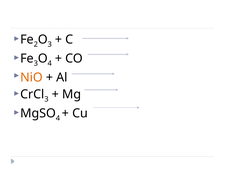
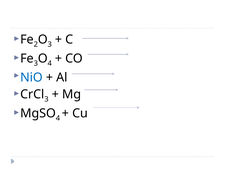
NiO colour: orange -> blue
